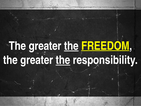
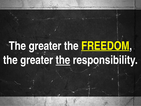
the at (71, 46) underline: present -> none
